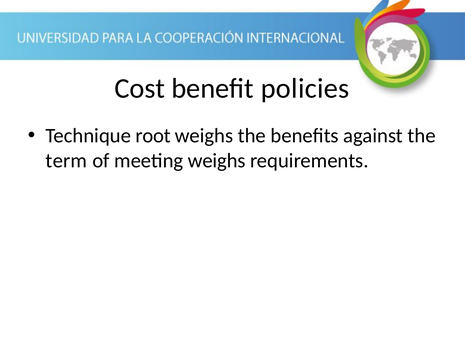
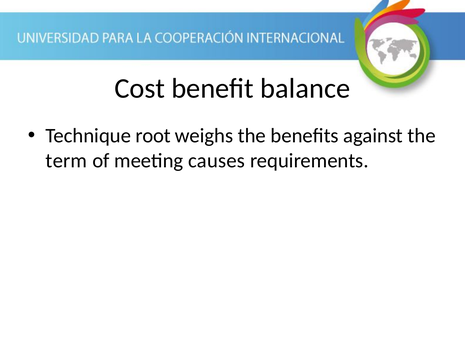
policies: policies -> balance
meeting weighs: weighs -> causes
